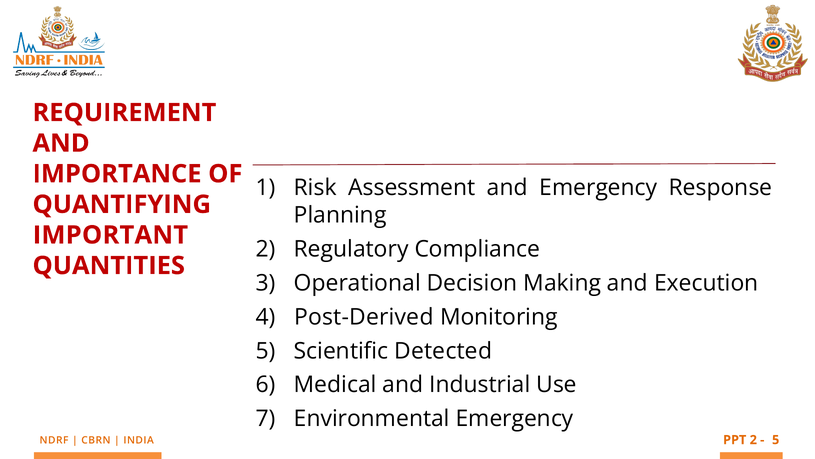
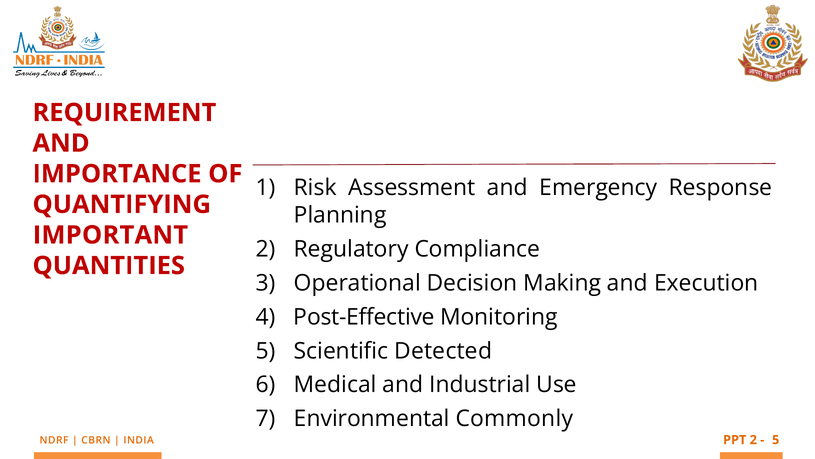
Post-Derived: Post-Derived -> Post-Effective
Environmental Emergency: Emergency -> Commonly
